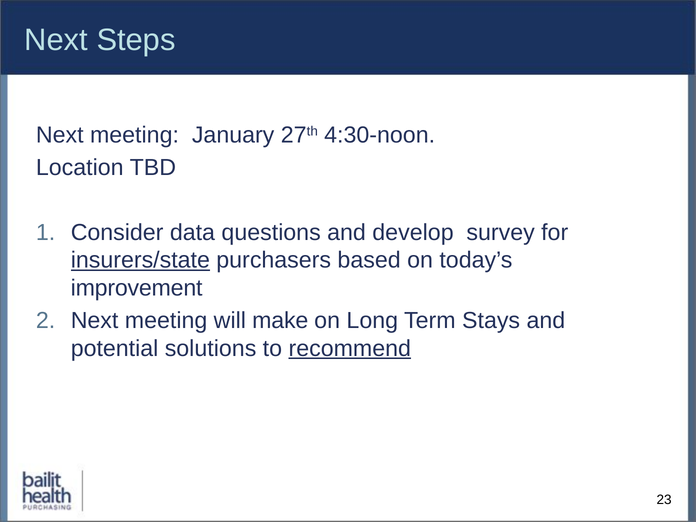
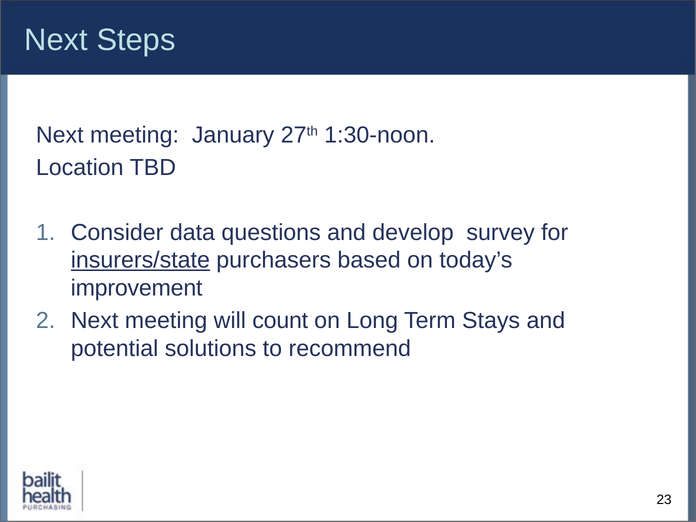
4:30-noon: 4:30-noon -> 1:30-noon
make: make -> count
recommend underline: present -> none
